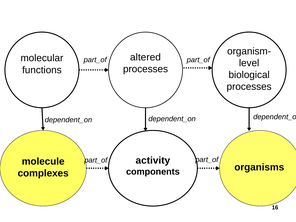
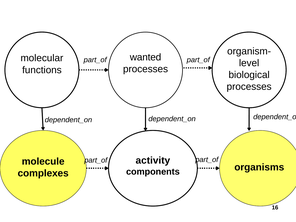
altered: altered -> wanted
